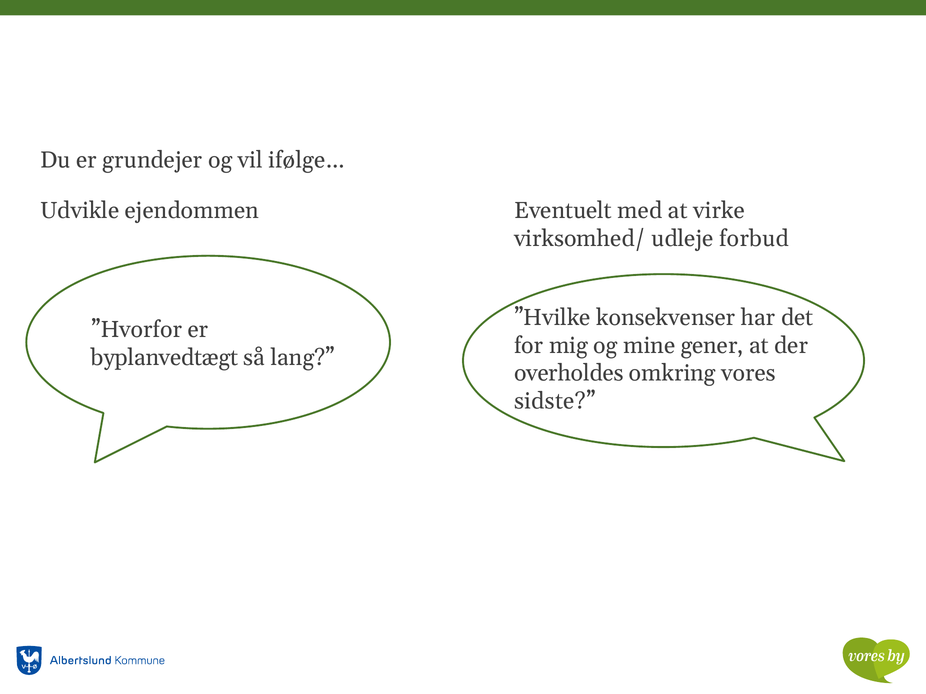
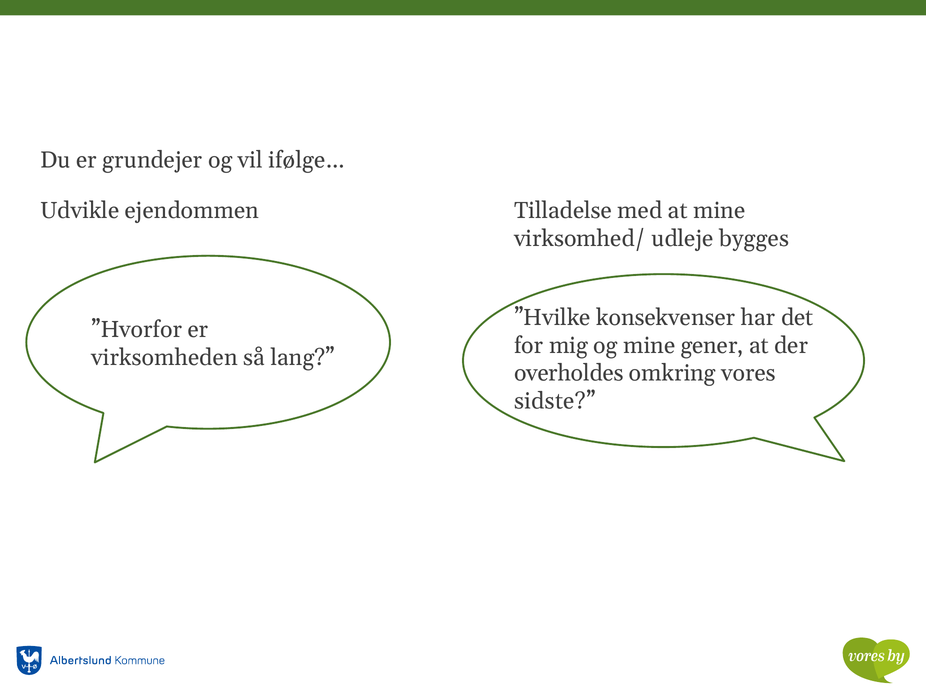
Eventuelt: Eventuelt -> Tilladelse
at virke: virke -> mine
forbud: forbud -> bygges
byplanvedtægt: byplanvedtægt -> virksomheden
